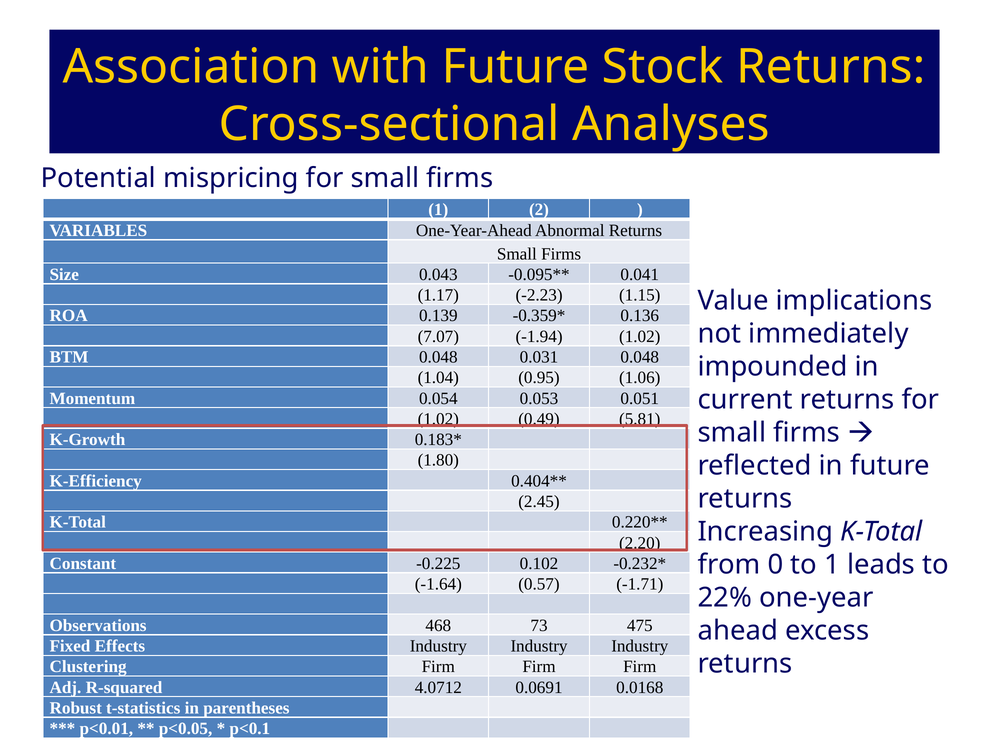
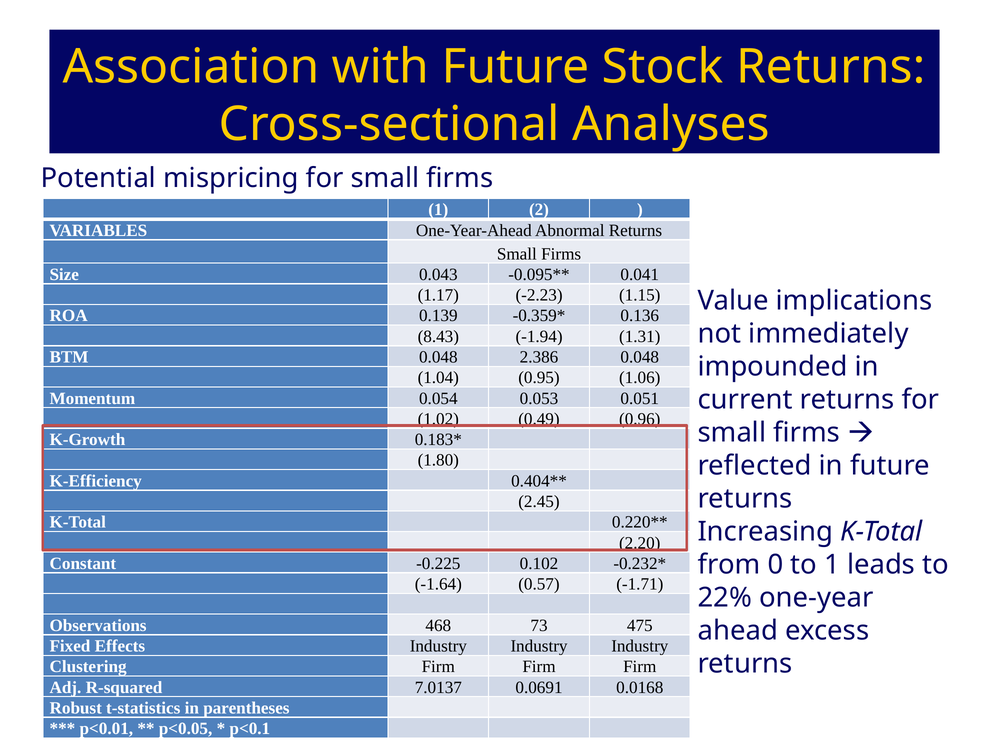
7.07: 7.07 -> 8.43
-1.94 1.02: 1.02 -> 1.31
0.031: 0.031 -> 2.386
5.81: 5.81 -> 0.96
4.0712: 4.0712 -> 7.0137
